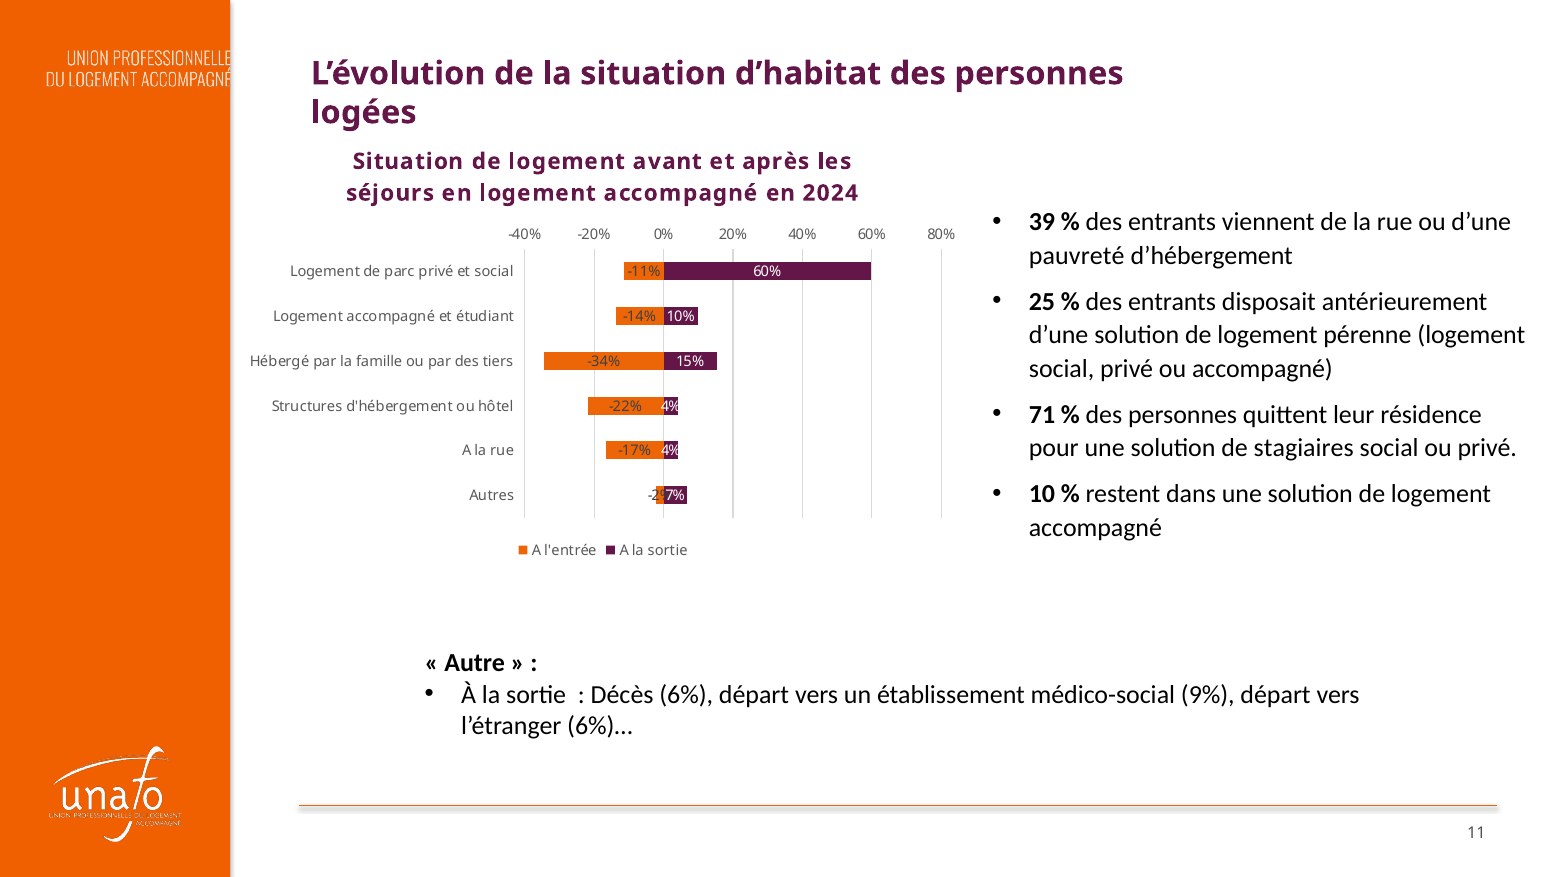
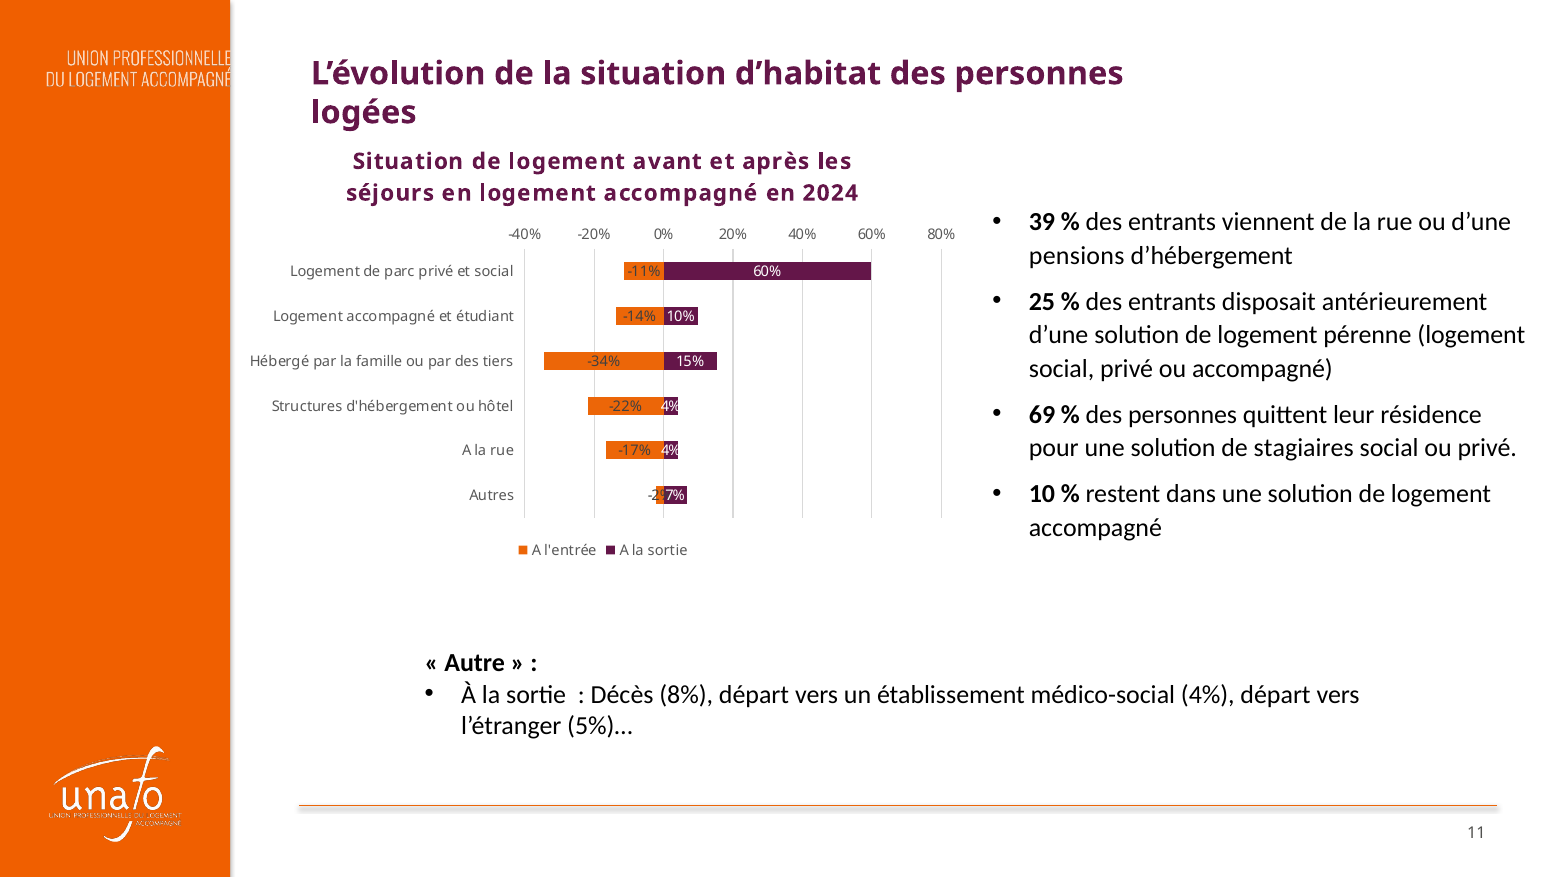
pauvreté: pauvreté -> pensions
71: 71 -> 69
6%: 6% -> 8%
médico-social 9%: 9% -> 4%
6%)…: 6%)… -> 5%)…
